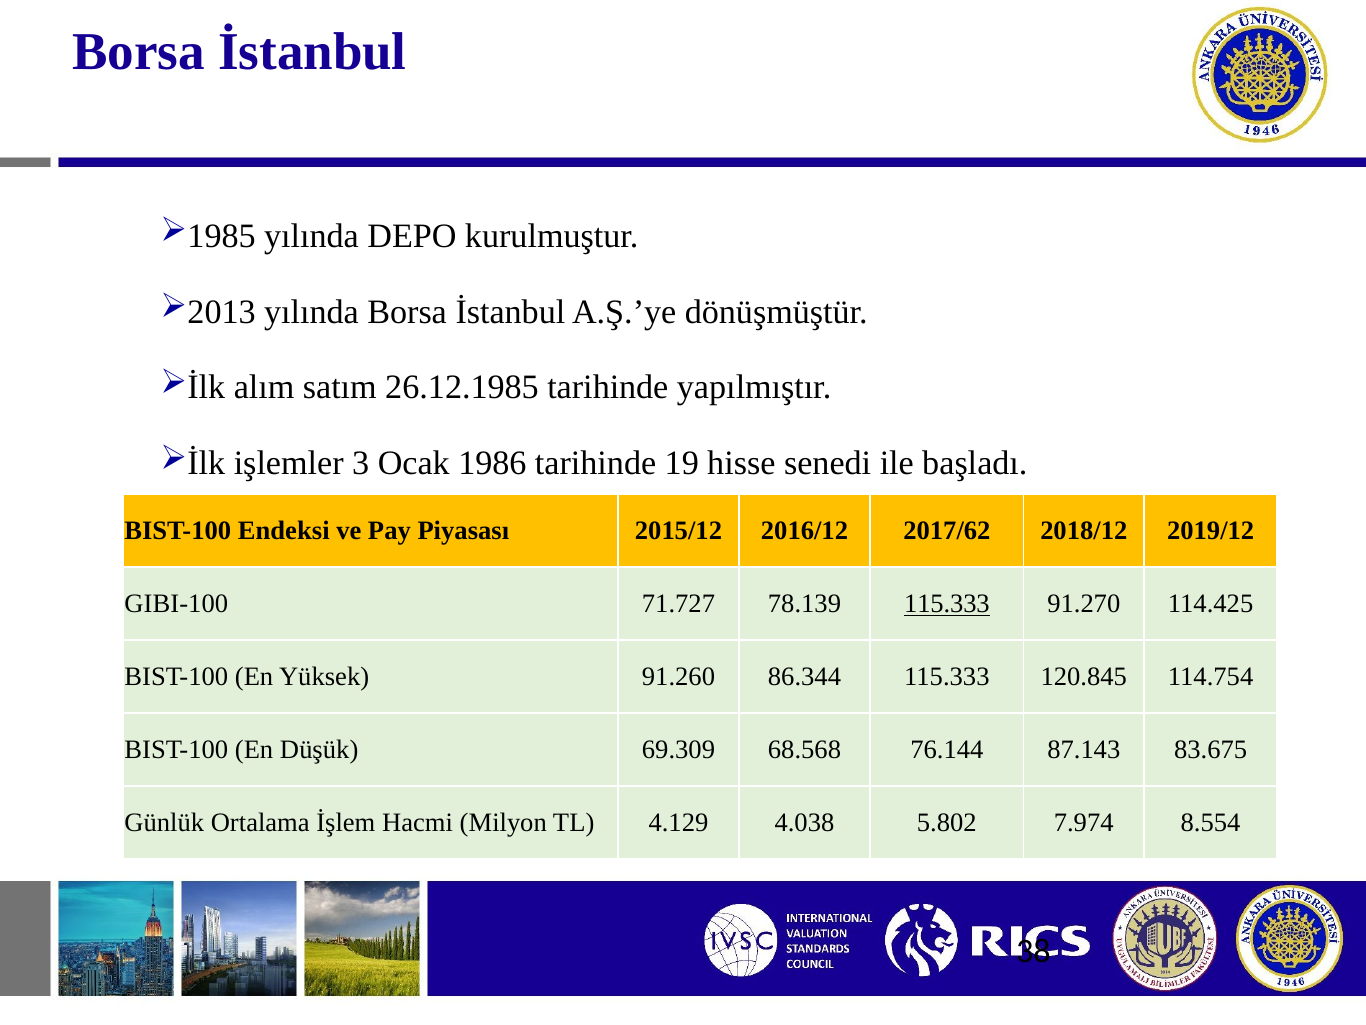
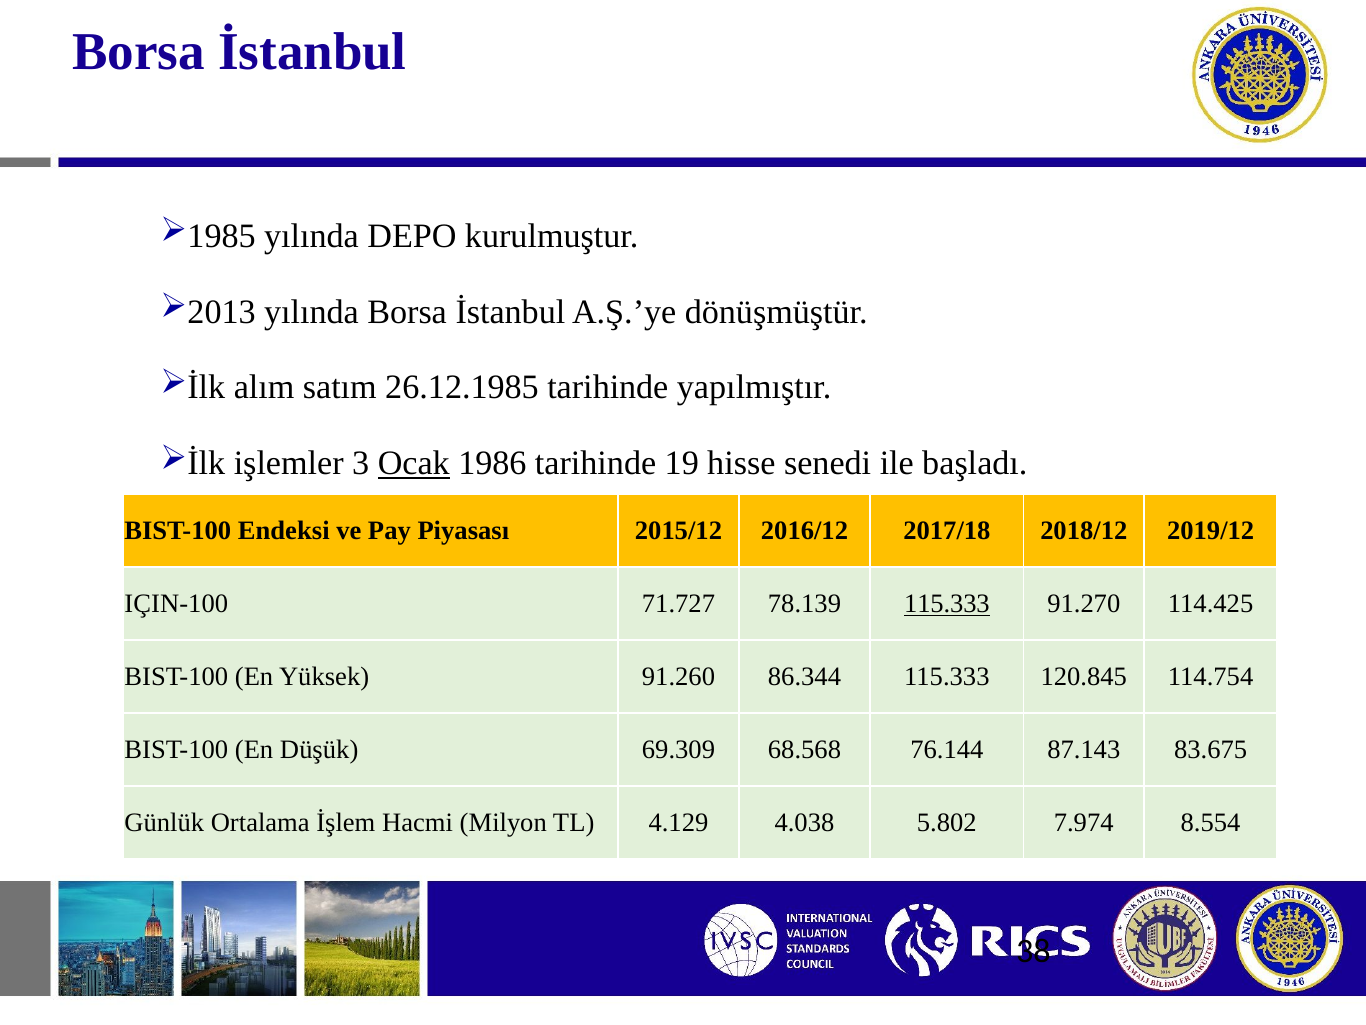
Ocak underline: none -> present
2017/62: 2017/62 -> 2017/18
GIBI-100: GIBI-100 -> IÇIN-100
